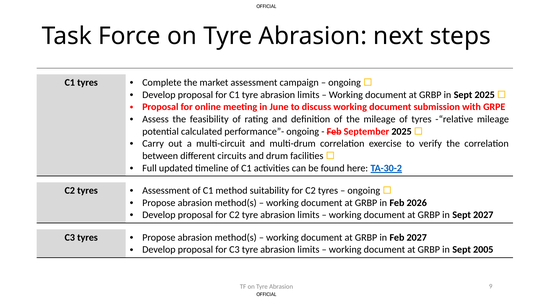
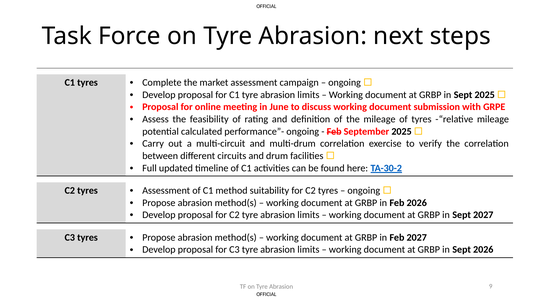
Sept 2005: 2005 -> 2026
